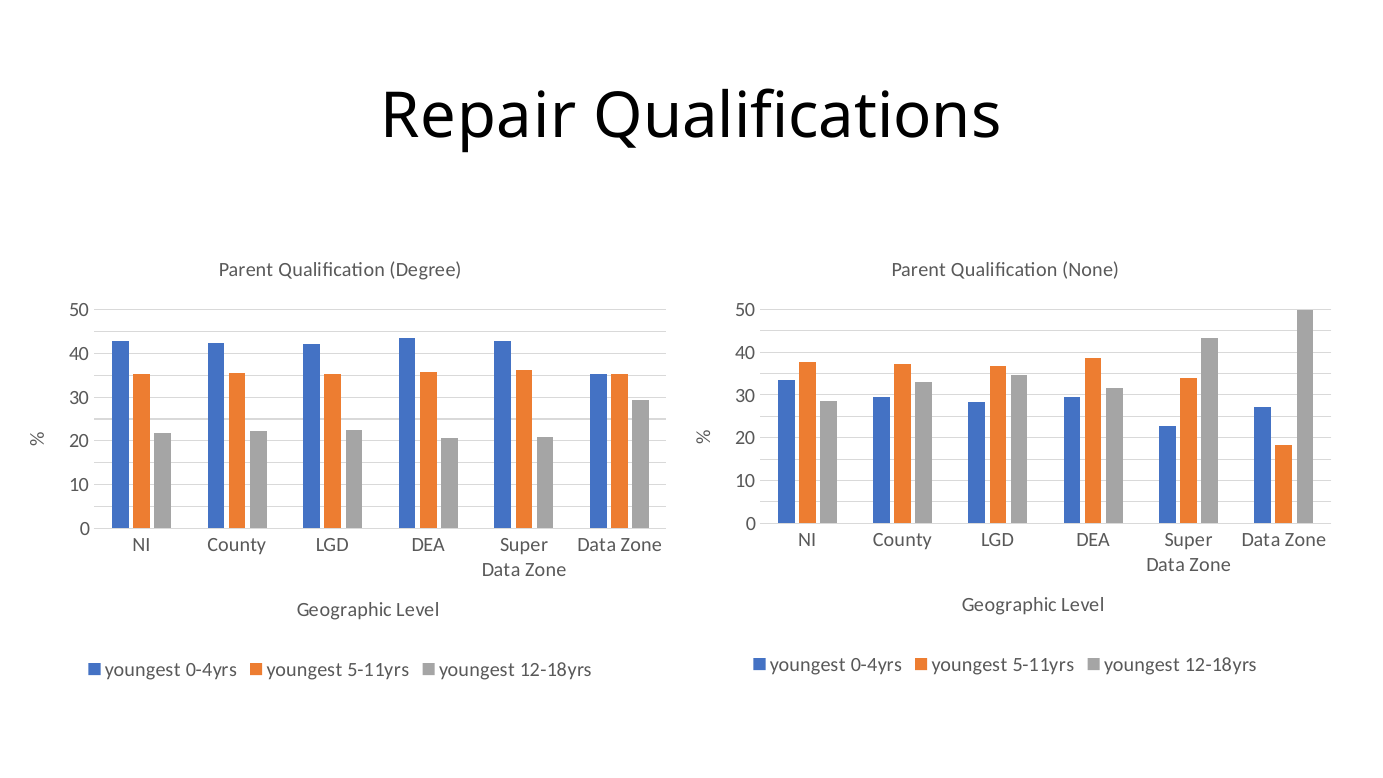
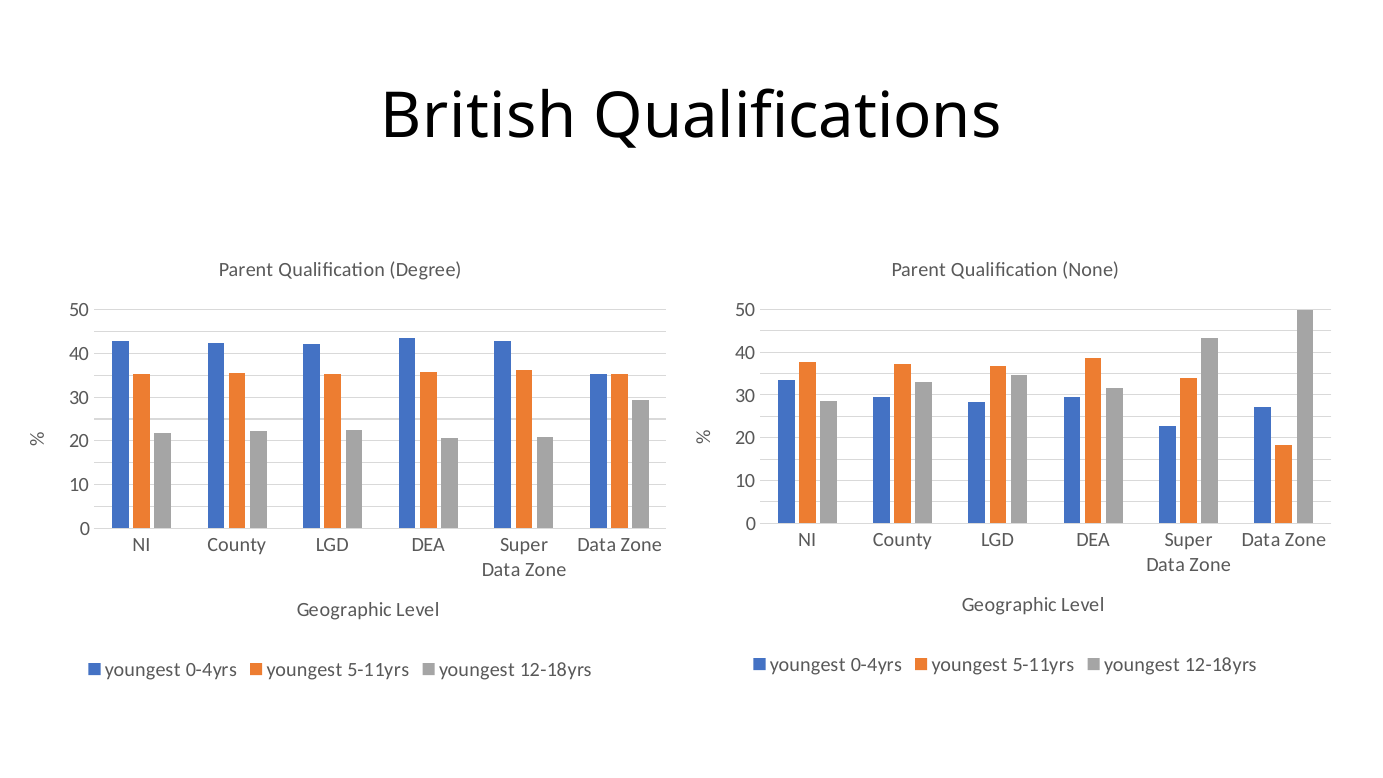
Repair: Repair -> British
